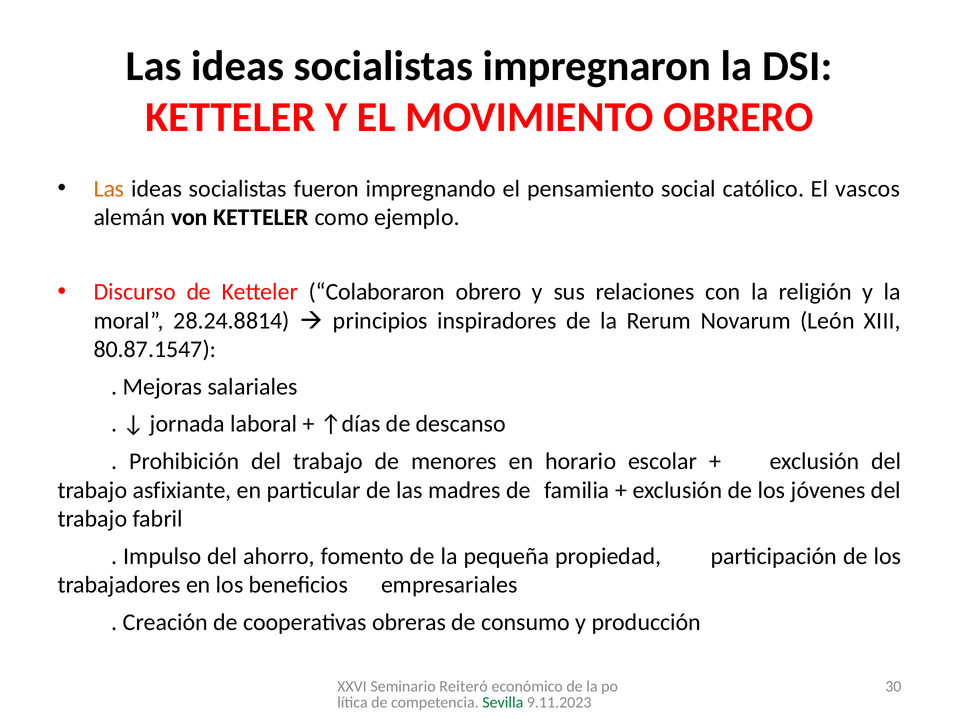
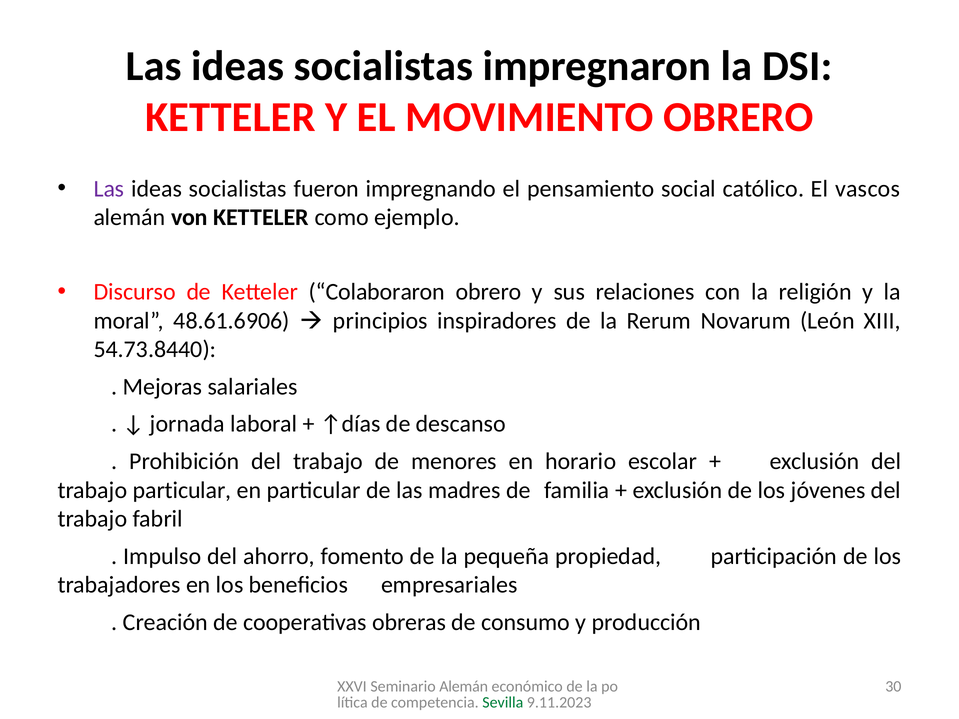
Las at (109, 189) colour: orange -> purple
28.24.8814: 28.24.8814 -> 48.61.6906
80.87.1547: 80.87.1547 -> 54.73.8440
trabajo asfixiante: asfixiante -> particular
Seminario Reiteró: Reiteró -> Alemán
